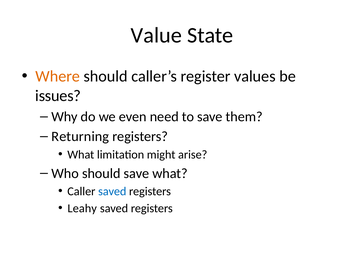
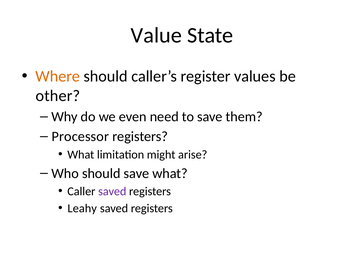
issues: issues -> other
Returning: Returning -> Processor
saved at (112, 191) colour: blue -> purple
